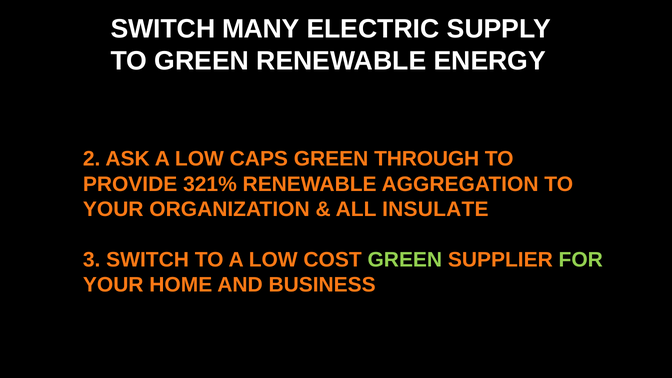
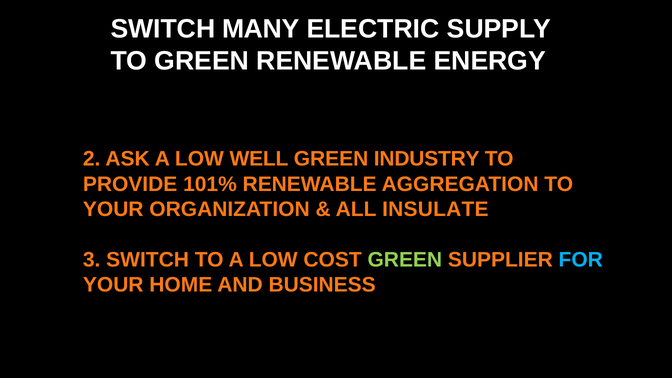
CAPS: CAPS -> WELL
THROUGH: THROUGH -> INDUSTRY
321%: 321% -> 101%
FOR colour: light green -> light blue
